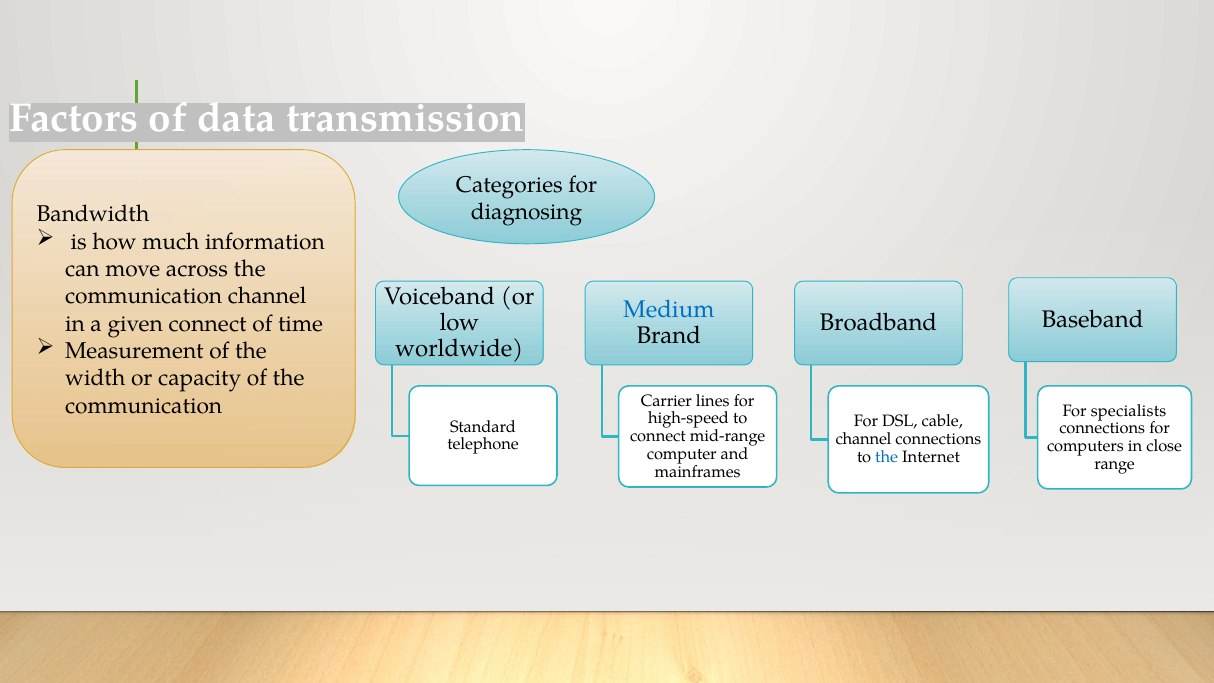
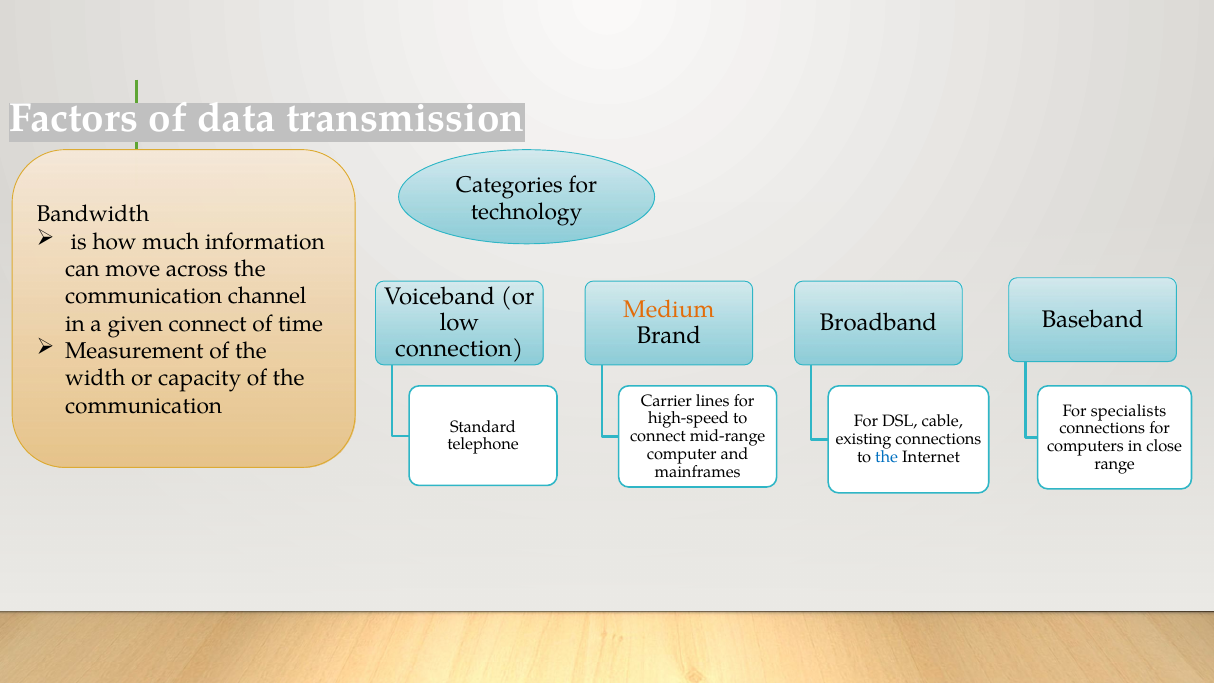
diagnosing: diagnosing -> technology
Medium colour: blue -> orange
worldwide: worldwide -> connection
channel at (864, 439): channel -> existing
